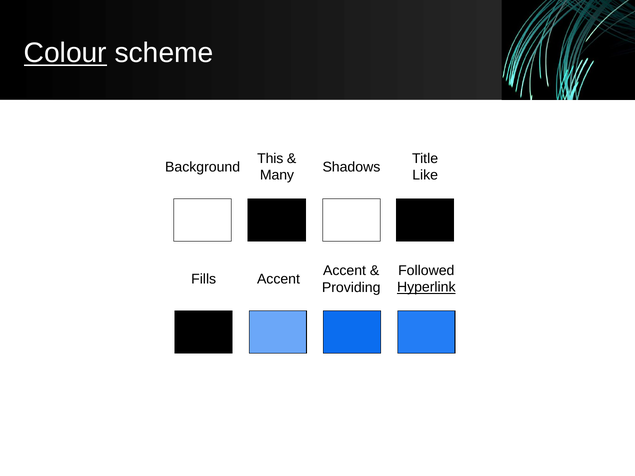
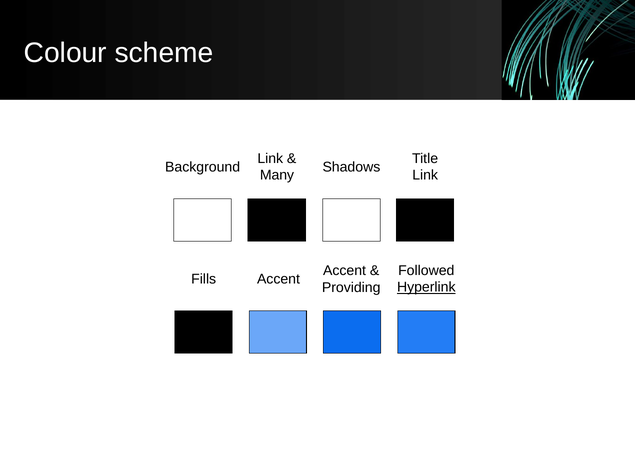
Colour underline: present -> none
This at (270, 158): This -> Link
Like at (425, 175): Like -> Link
